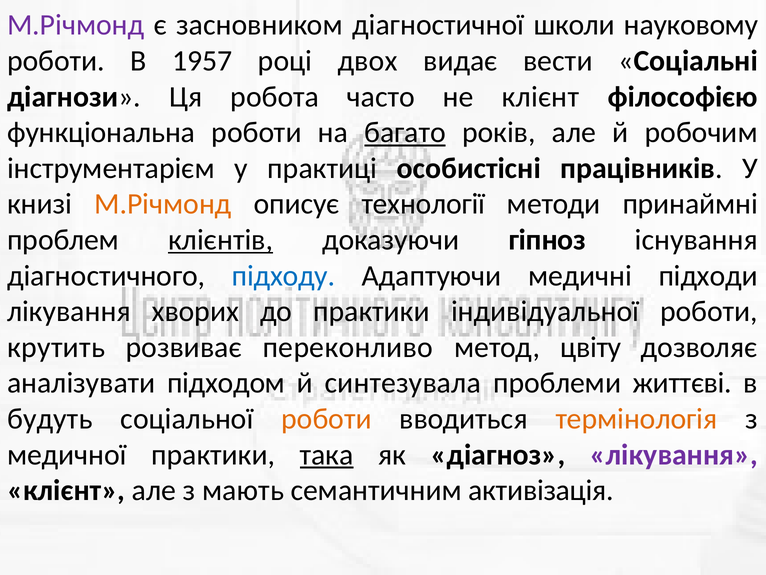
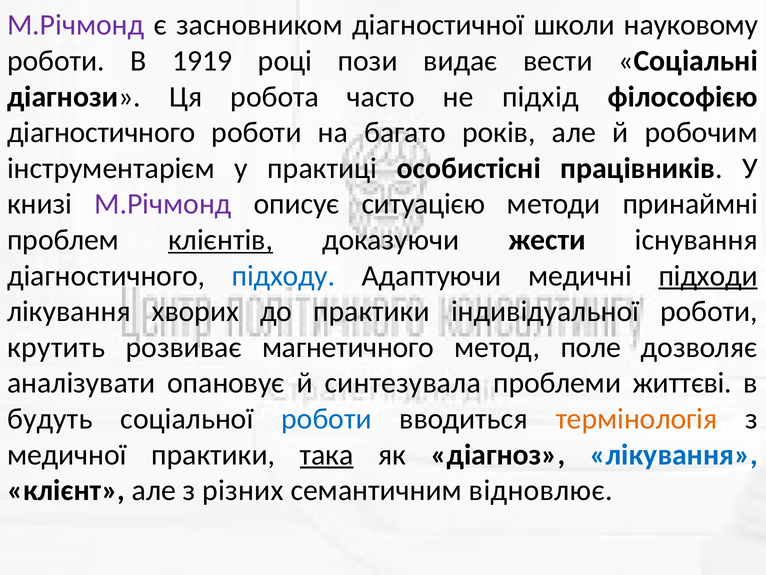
1957: 1957 -> 1919
двох: двох -> пози
не клієнт: клієнт -> підхід
функціональна at (101, 132): функціональна -> діагностичного
багато underline: present -> none
М.Річмонд at (163, 204) colour: orange -> purple
технології: технології -> ситуацією
гіпноз: гіпноз -> жести
підходи underline: none -> present
переконливо: переконливо -> магнетичного
цвіту: цвіту -> поле
підходом: підходом -> опановує
роботи at (327, 419) colour: orange -> blue
лікування at (674, 454) colour: purple -> blue
мають: мають -> різних
активізація: активізація -> відновлює
